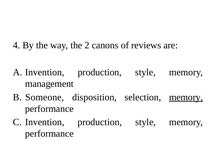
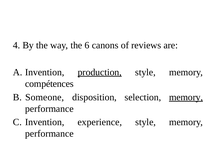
2: 2 -> 6
production at (100, 72) underline: none -> present
management: management -> compétences
production at (100, 122): production -> experience
